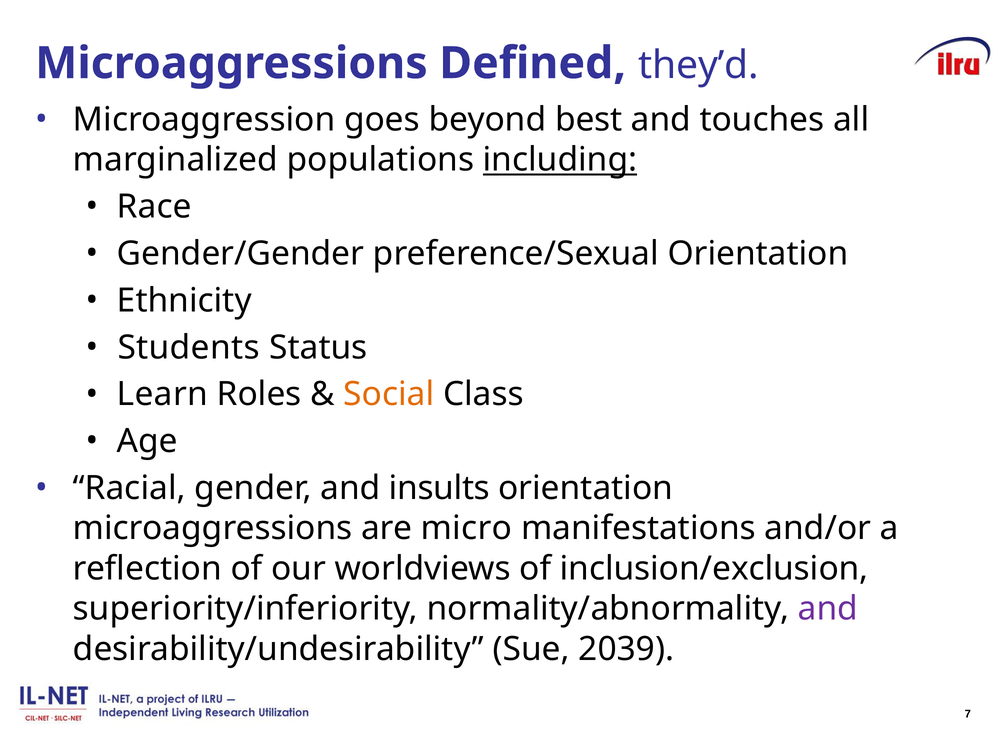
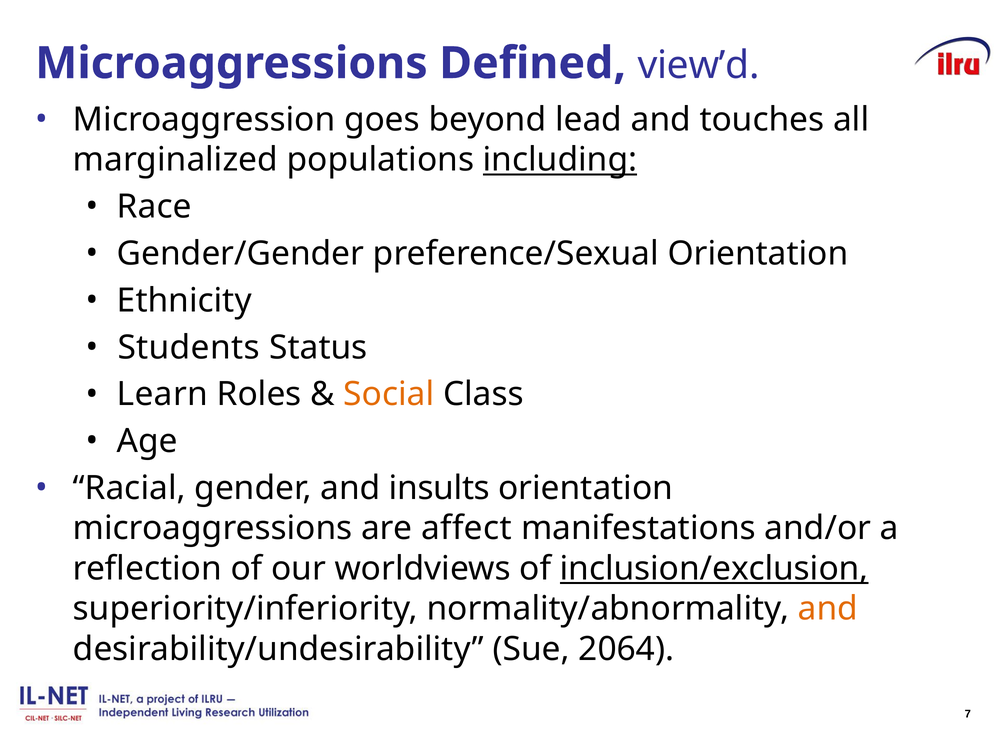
they’d: they’d -> view’d
best: best -> lead
micro: micro -> affect
inclusion/exclusion underline: none -> present
and at (828, 609) colour: purple -> orange
2039: 2039 -> 2064
